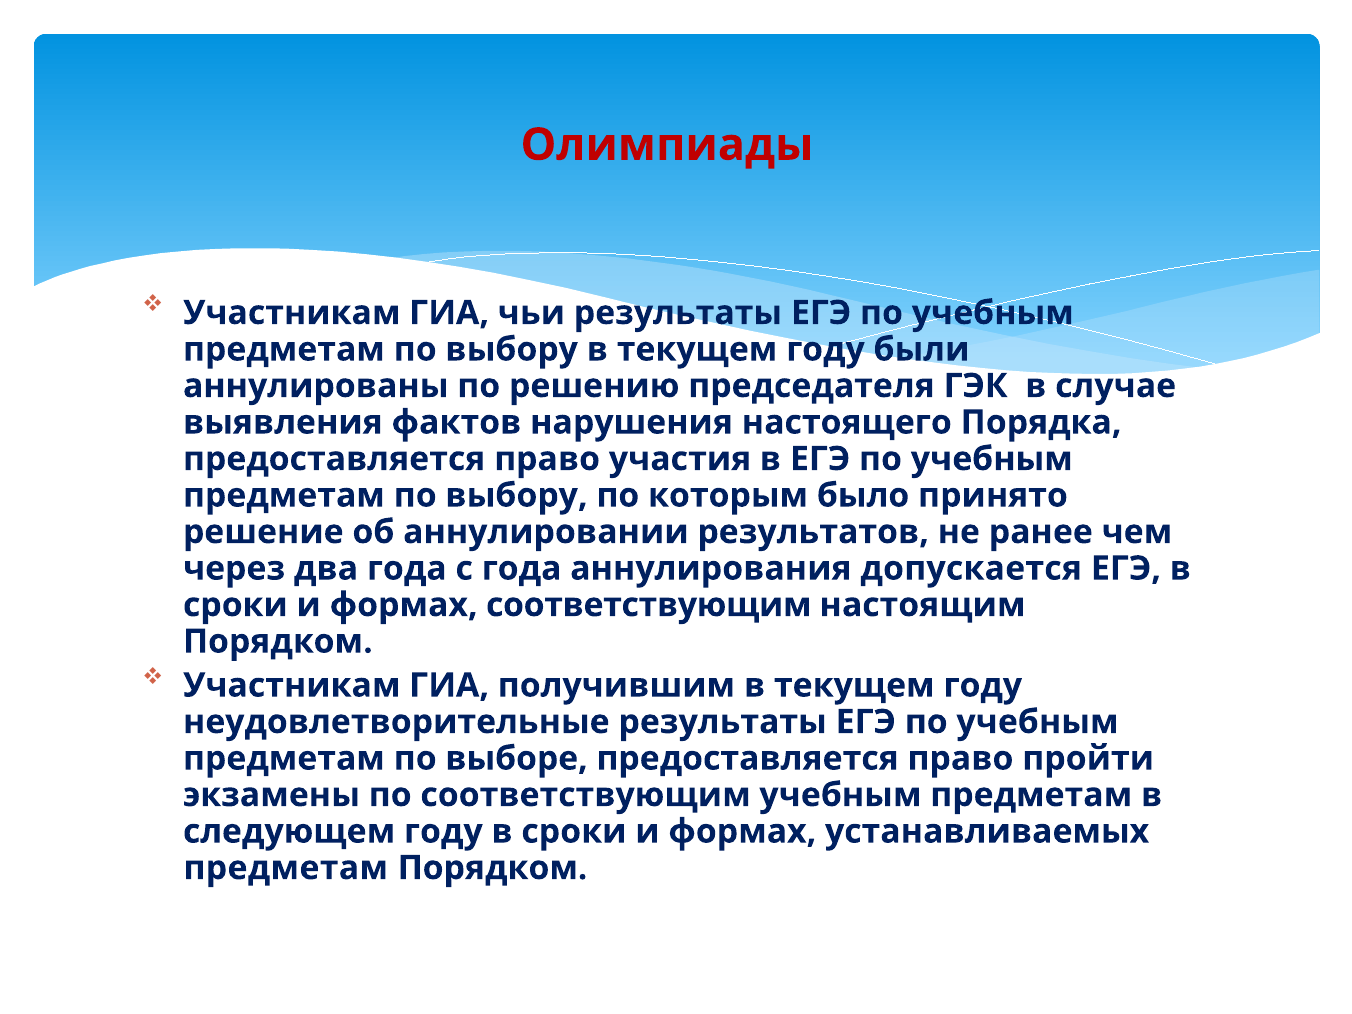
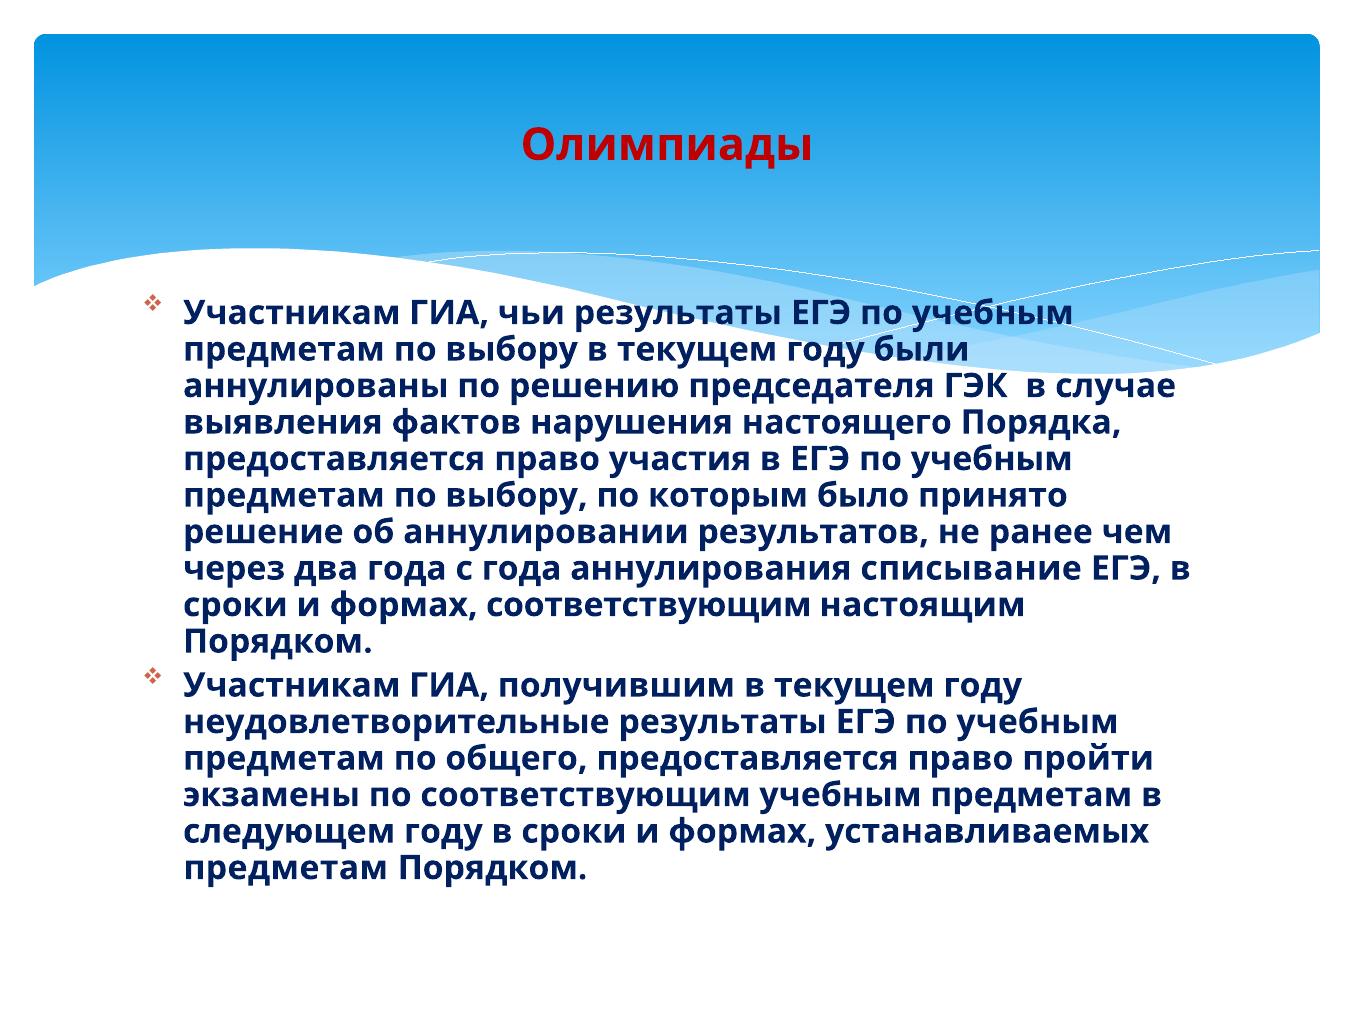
допускается: допускается -> списывание
выборе: выборе -> общего
